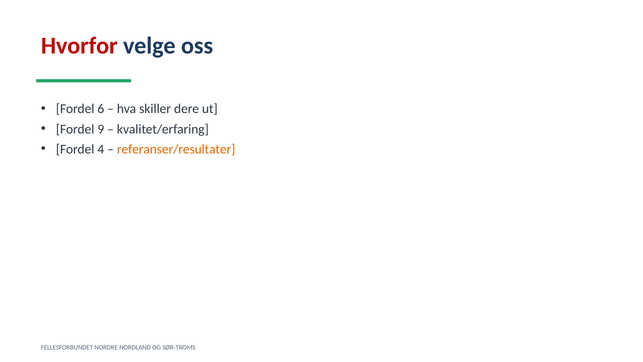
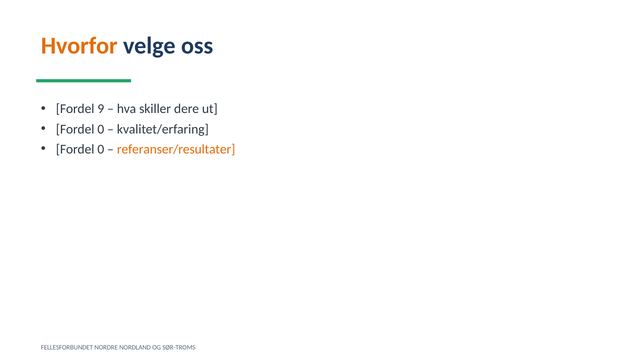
Hvorfor colour: red -> orange
6: 6 -> 9
9 at (101, 129): 9 -> 0
4 at (101, 149): 4 -> 0
